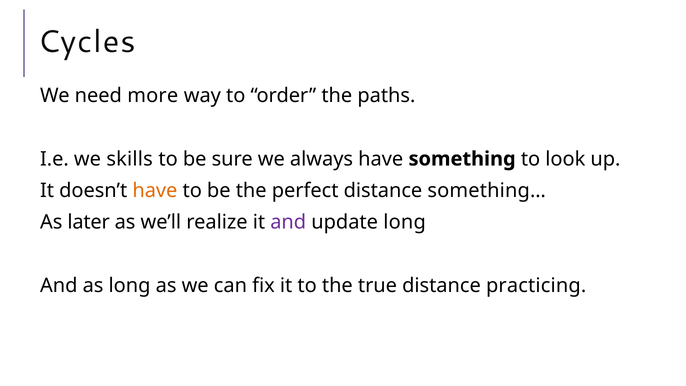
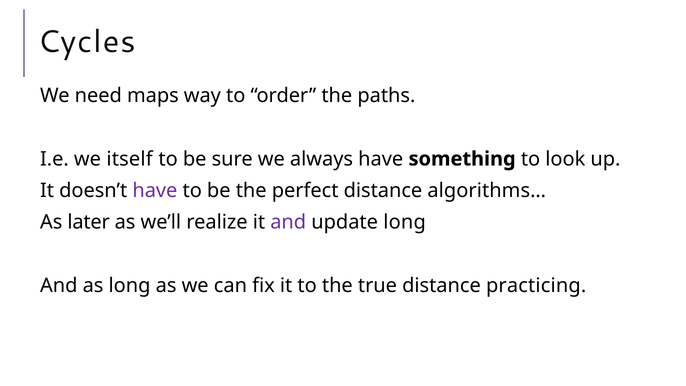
more: more -> maps
skills: skills -> itself
have at (155, 190) colour: orange -> purple
something…: something… -> algorithms…
